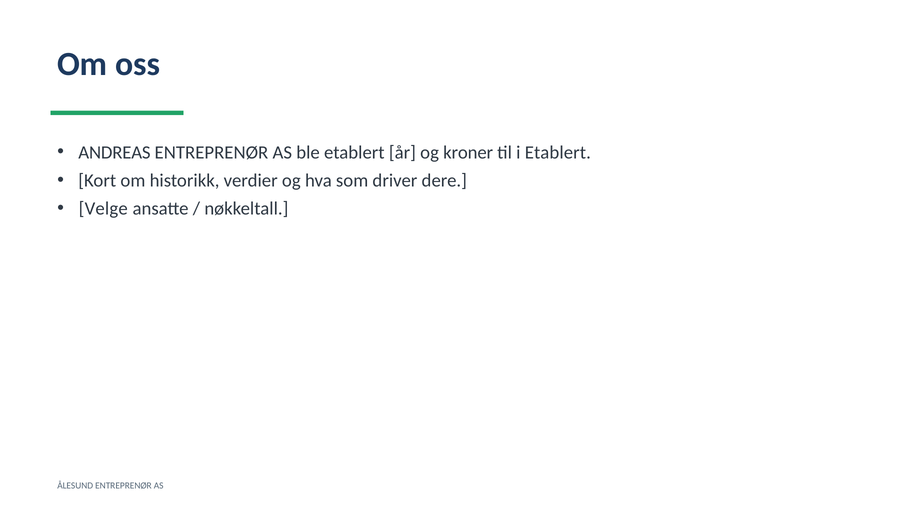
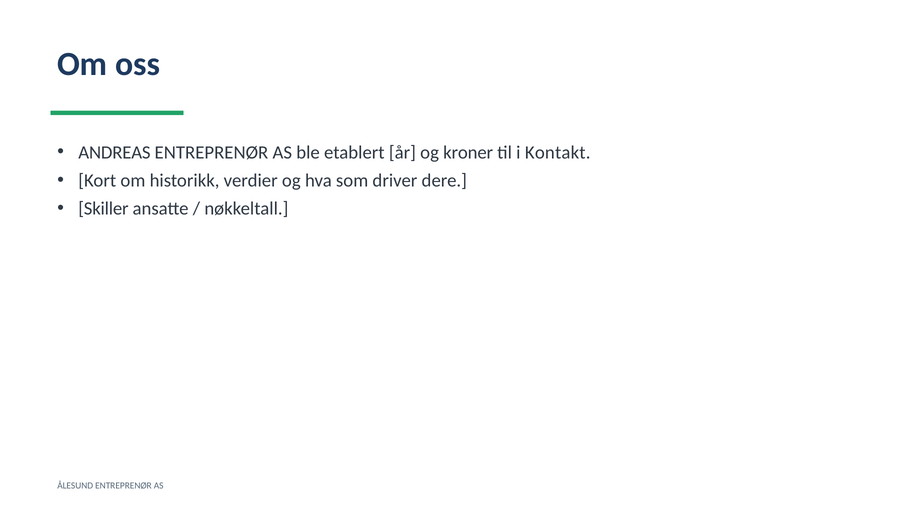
i Etablert: Etablert -> Kontakt
Velge: Velge -> Skiller
